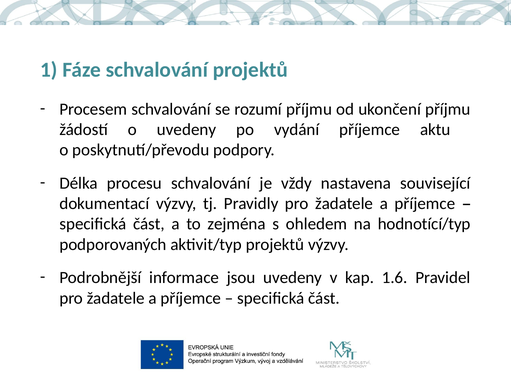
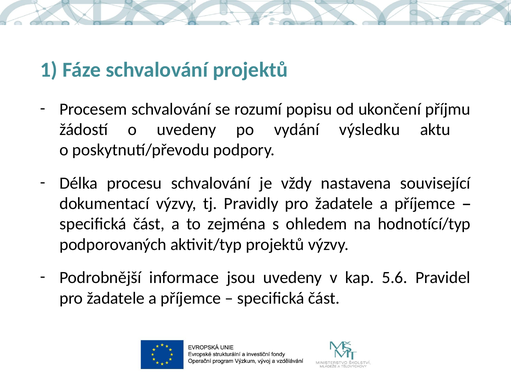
rozumí příjmu: příjmu -> popisu
vydání příjemce: příjemce -> výsledku
1.6: 1.6 -> 5.6
